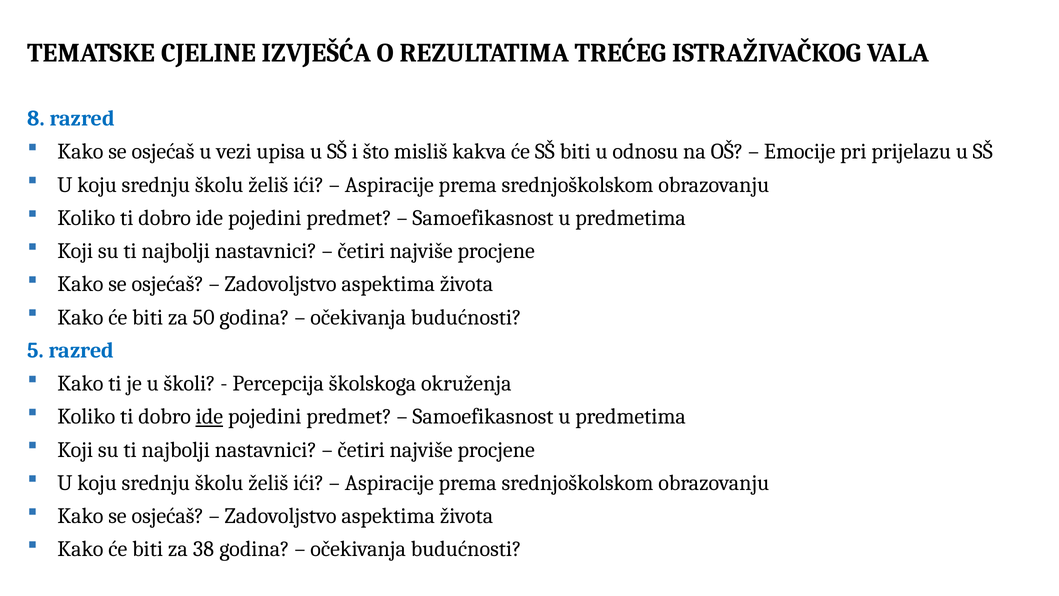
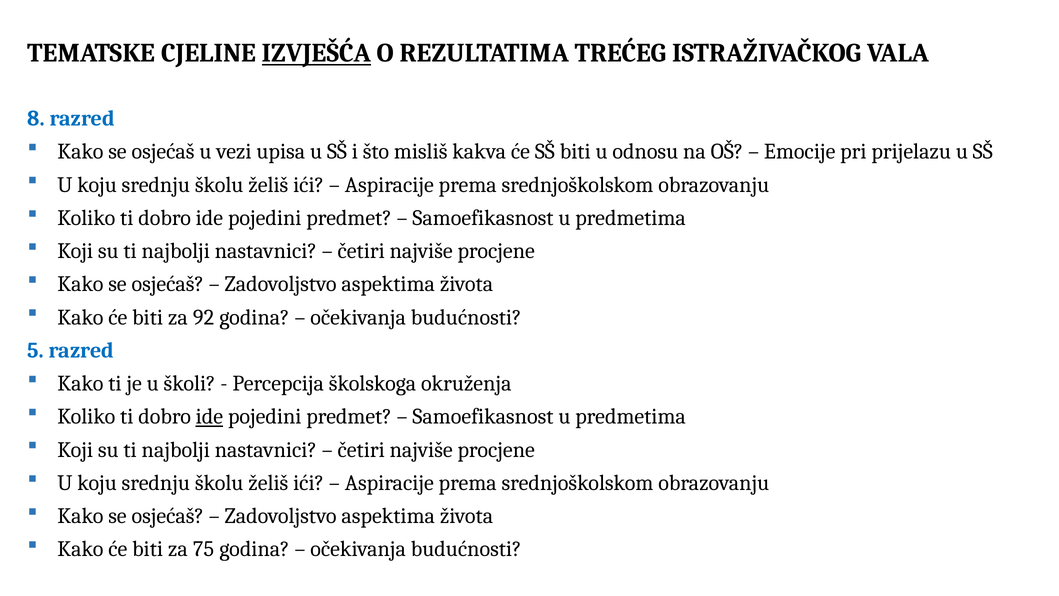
IZVJEŠĆA underline: none -> present
50: 50 -> 92
38: 38 -> 75
